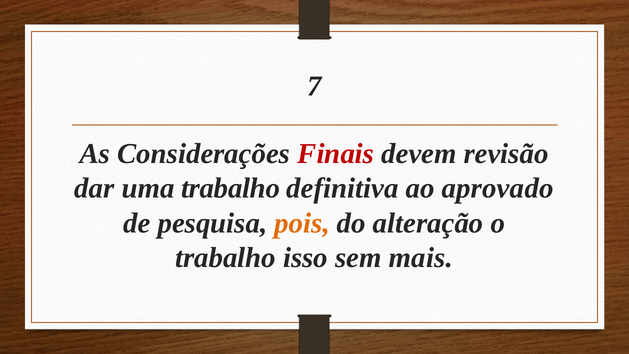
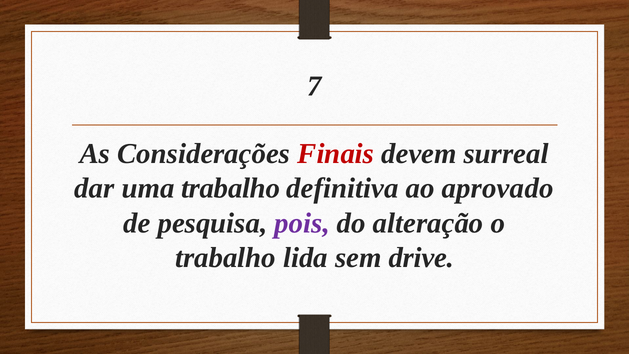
revisão: revisão -> surreal
pois colour: orange -> purple
isso: isso -> lida
mais: mais -> drive
